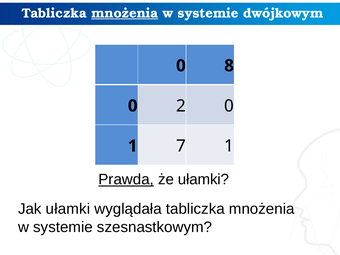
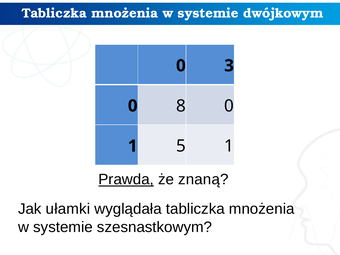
mnożenia at (125, 13) underline: present -> none
8: 8 -> 3
2: 2 -> 8
7: 7 -> 5
że ułamki: ułamki -> znaną
